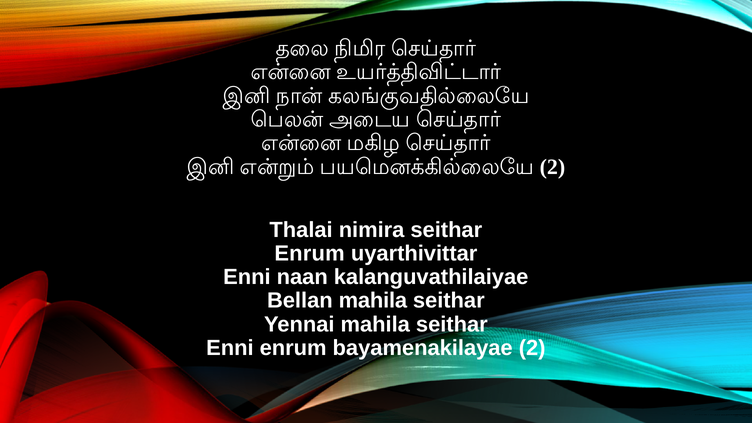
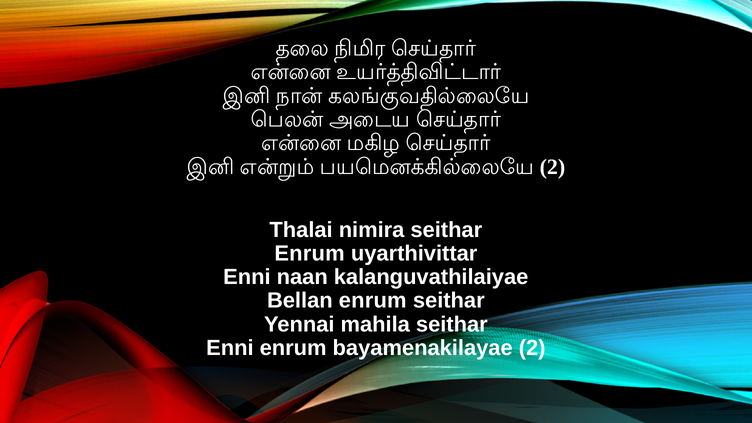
Bellan mahila: mahila -> enrum
